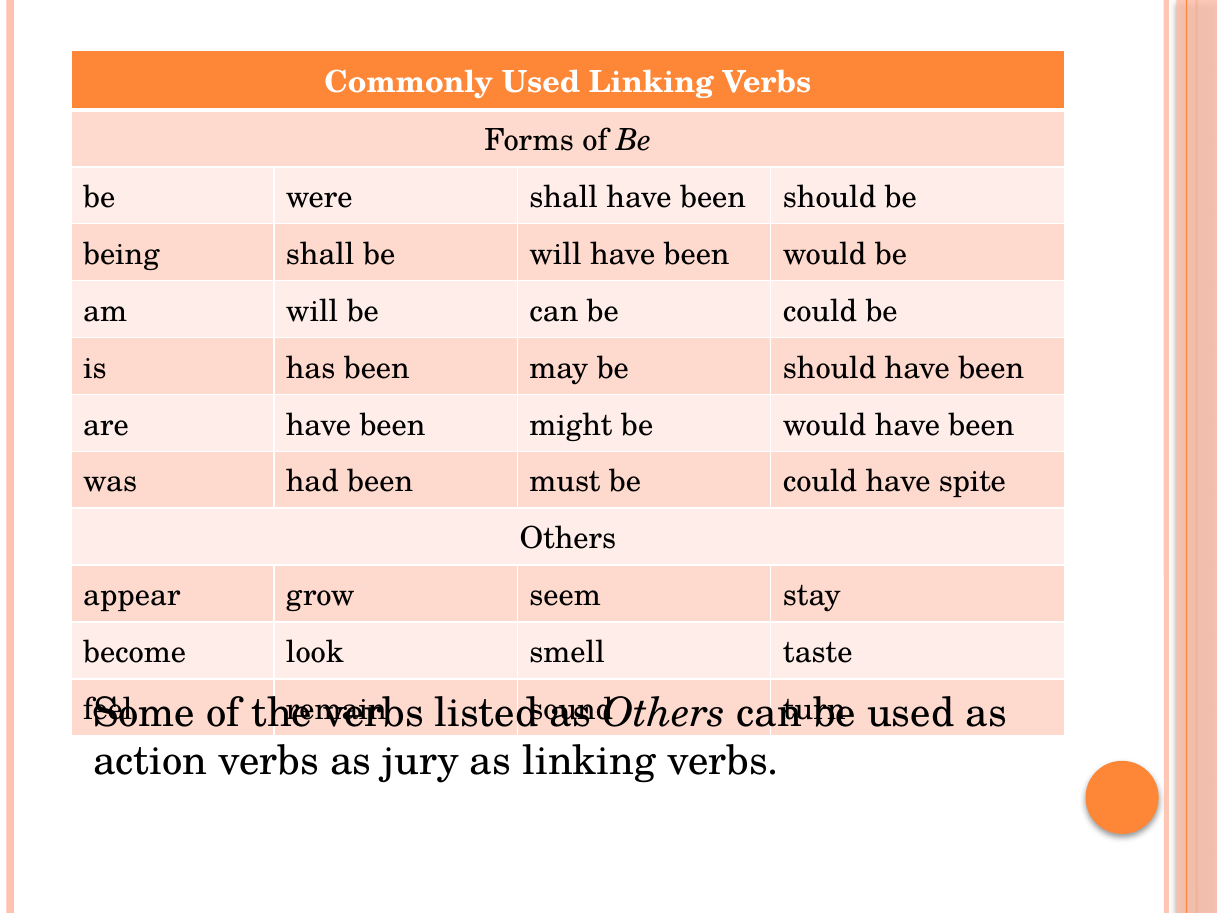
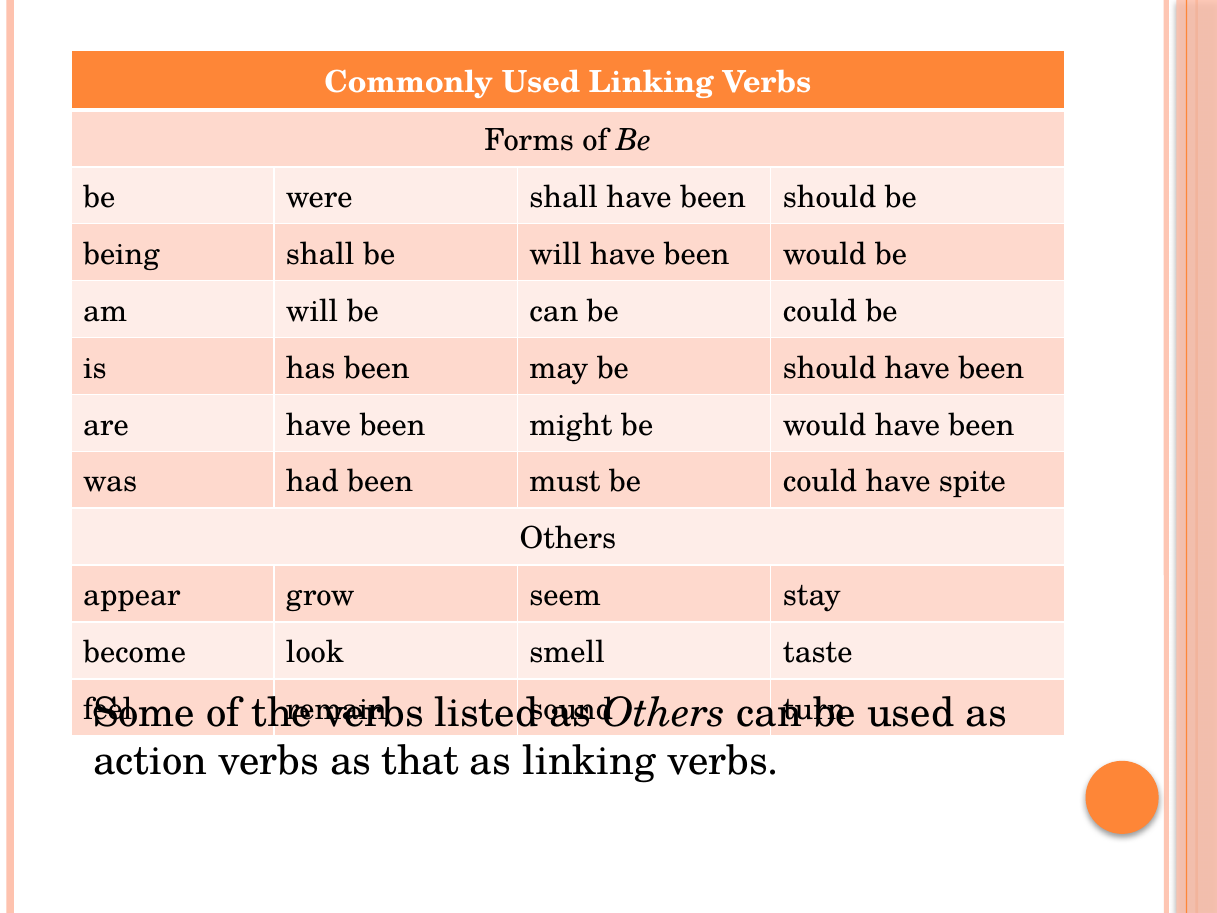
jury: jury -> that
